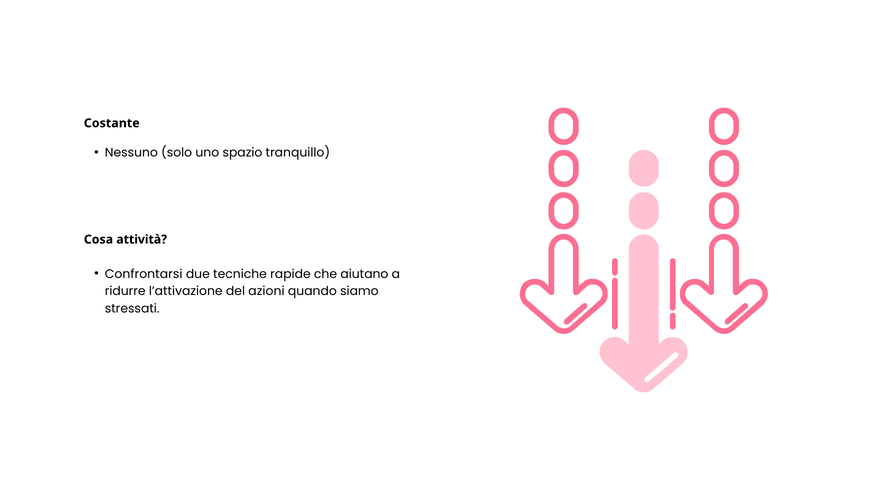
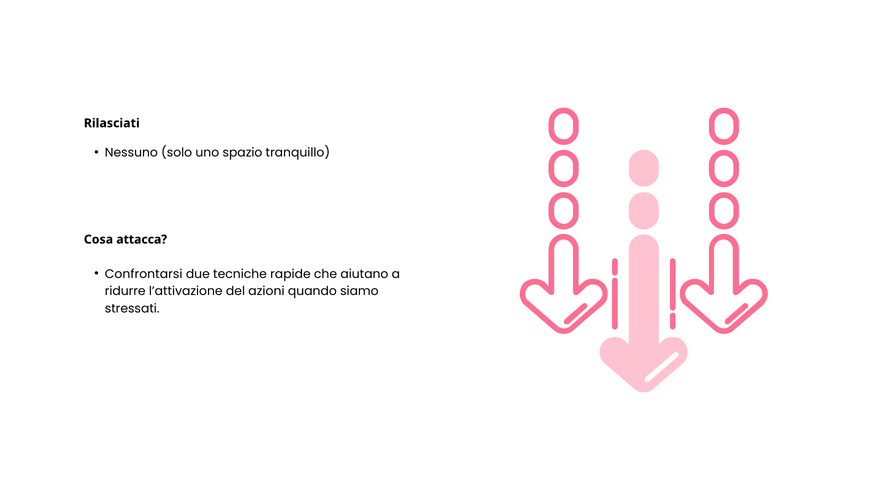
Costante: Costante -> Rilasciati
attività: attività -> attacca
